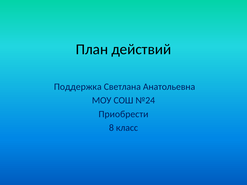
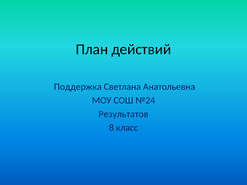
Приобрести: Приобрести -> Результатов
